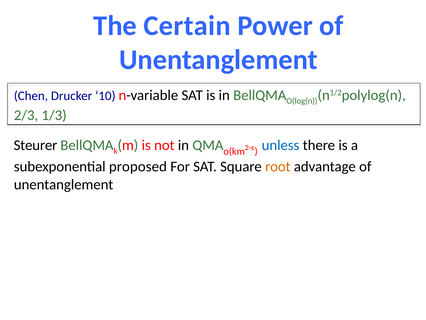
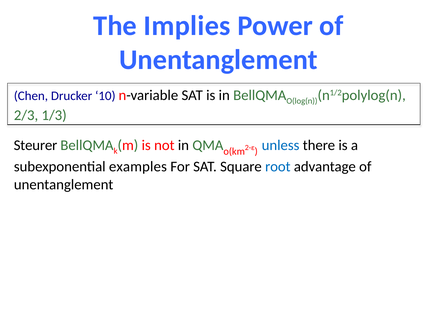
Certain: Certain -> Implies
proposed: proposed -> examples
root colour: orange -> blue
